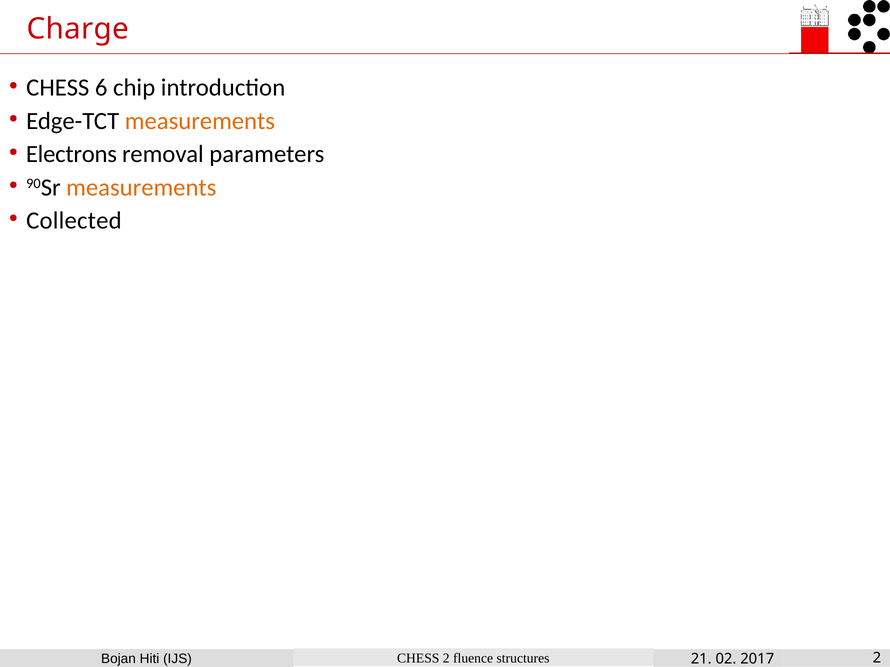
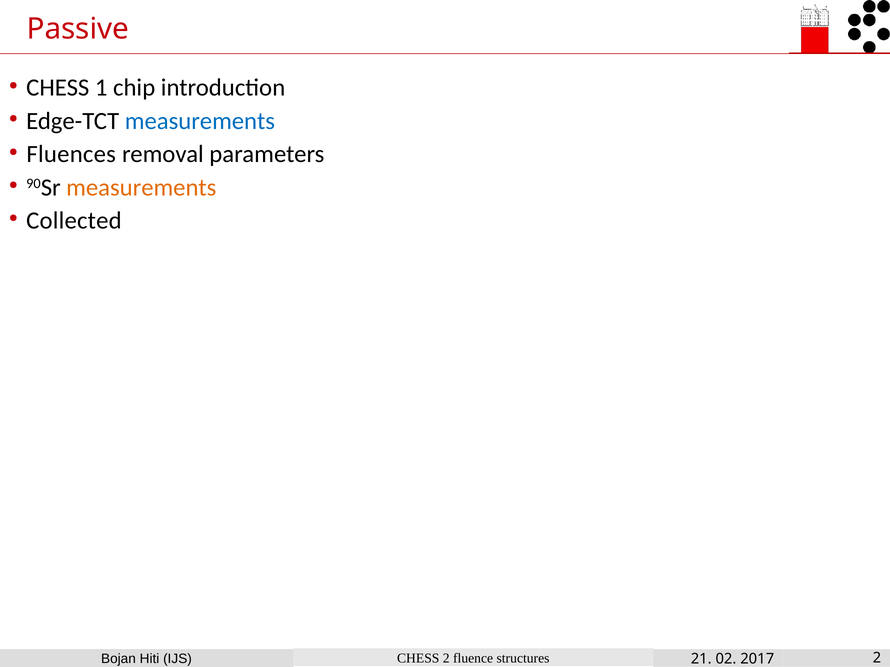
Charge: Charge -> Passive
6: 6 -> 1
measurements at (200, 121) colour: orange -> blue
Electrons: Electrons -> Fluences
